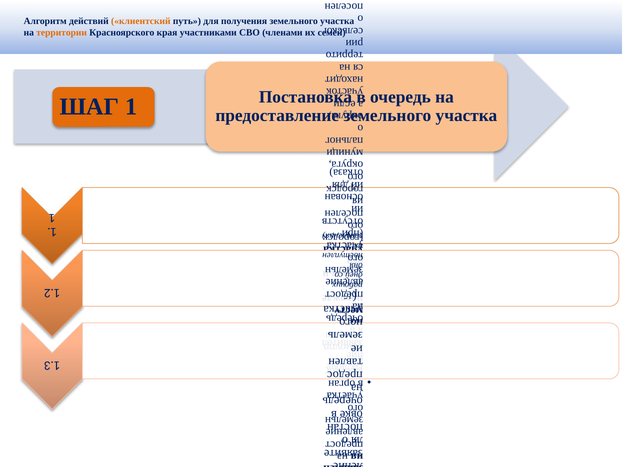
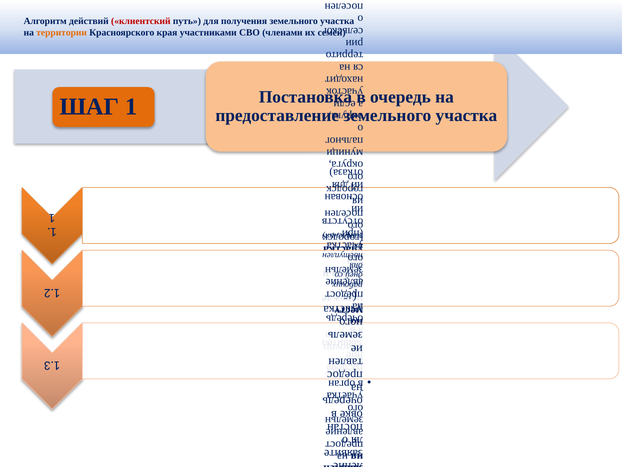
клиентский colour: orange -> red
